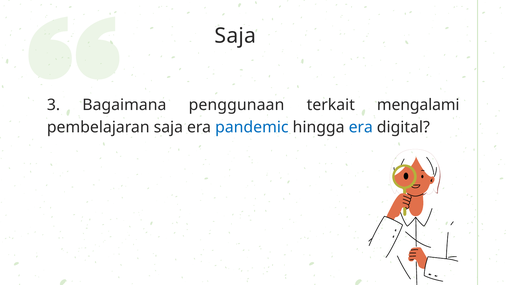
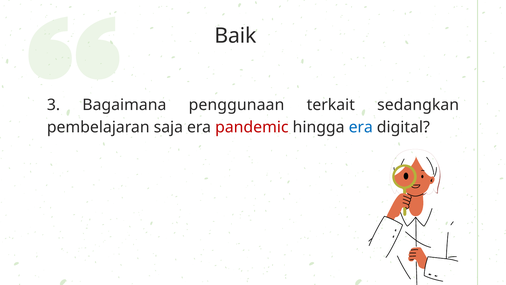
Saja at (235, 36): Saja -> Baik
mengalami: mengalami -> sedangkan
pandemic colour: blue -> red
